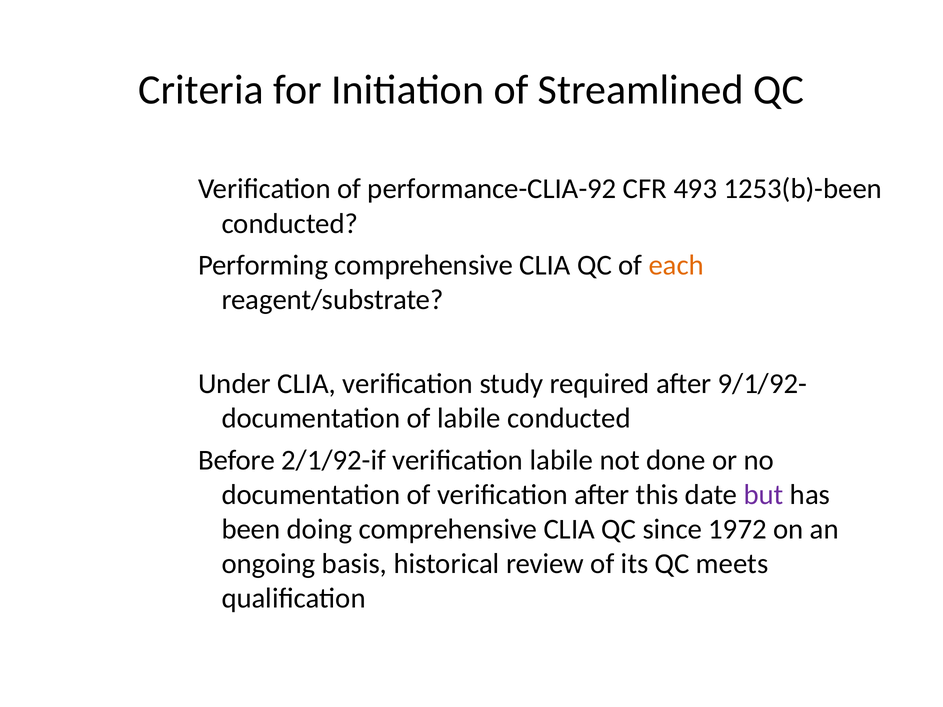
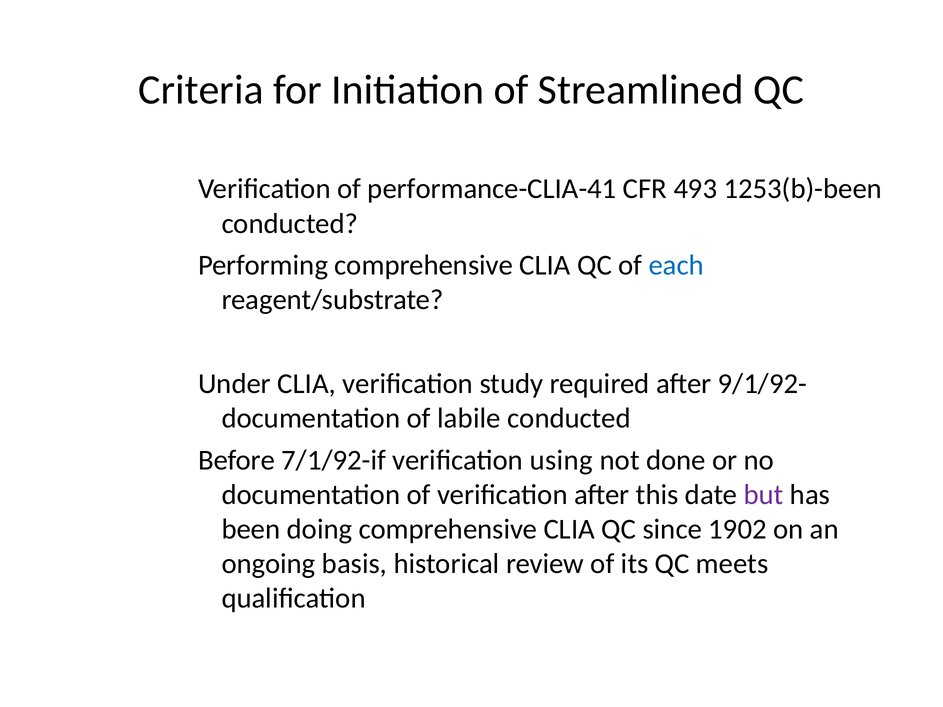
performance-CLIA-92: performance-CLIA-92 -> performance-CLIA-41
each colour: orange -> blue
2/1/92-if: 2/1/92-if -> 7/1/92-if
verification labile: labile -> using
1972: 1972 -> 1902
